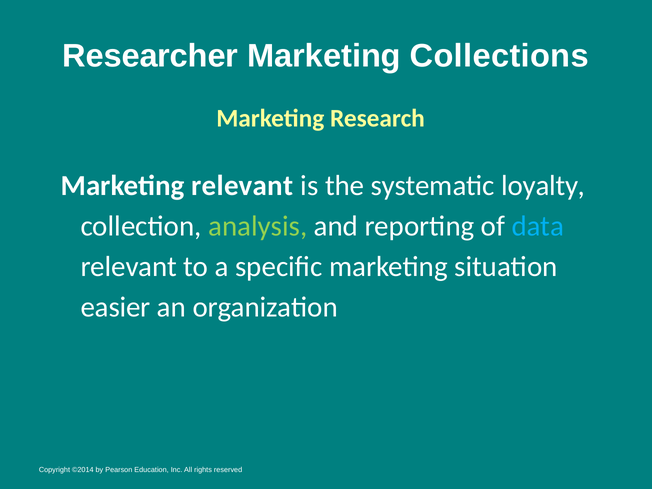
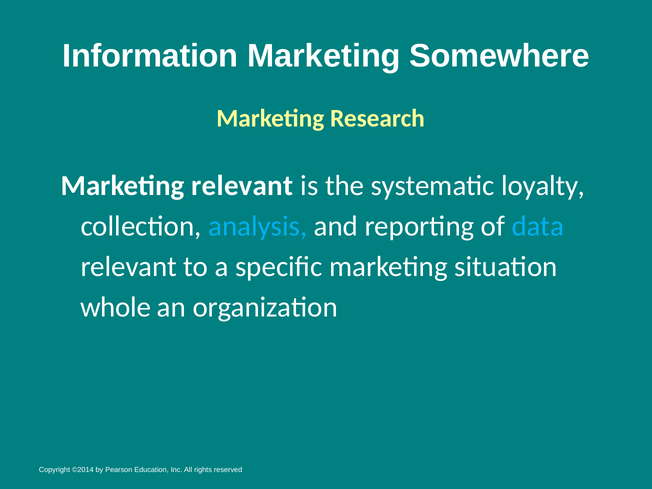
Researcher: Researcher -> Information
Collections: Collections -> Somewhere
analysis colour: light green -> light blue
easier: easier -> whole
